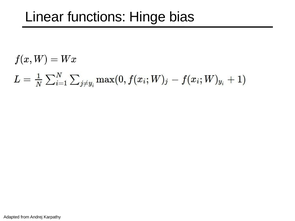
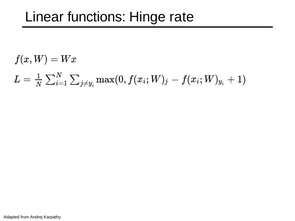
bias: bias -> rate
